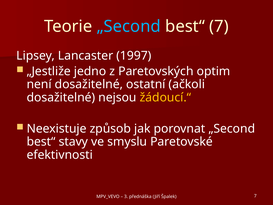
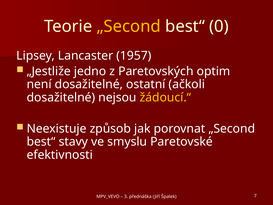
„Second at (129, 26) colour: light blue -> yellow
best“ 7: 7 -> 0
1997: 1997 -> 1957
